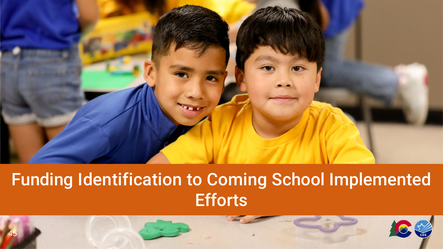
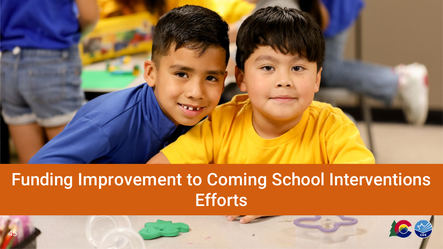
Identification: Identification -> Improvement
Implemented: Implemented -> Interventions
